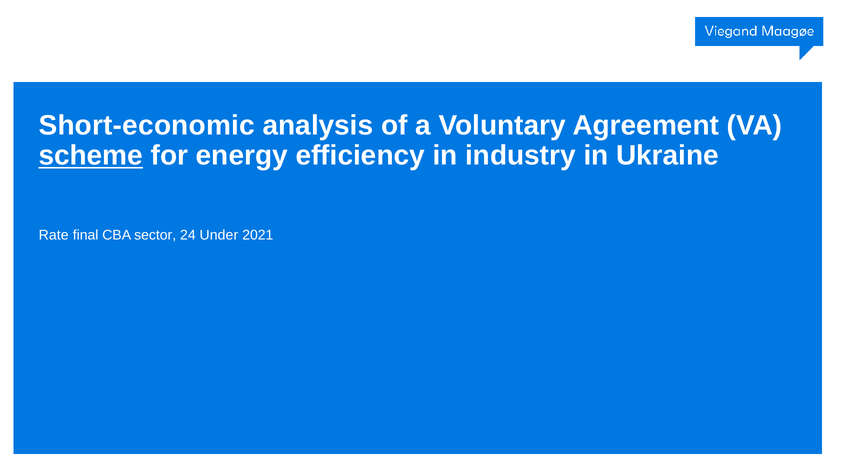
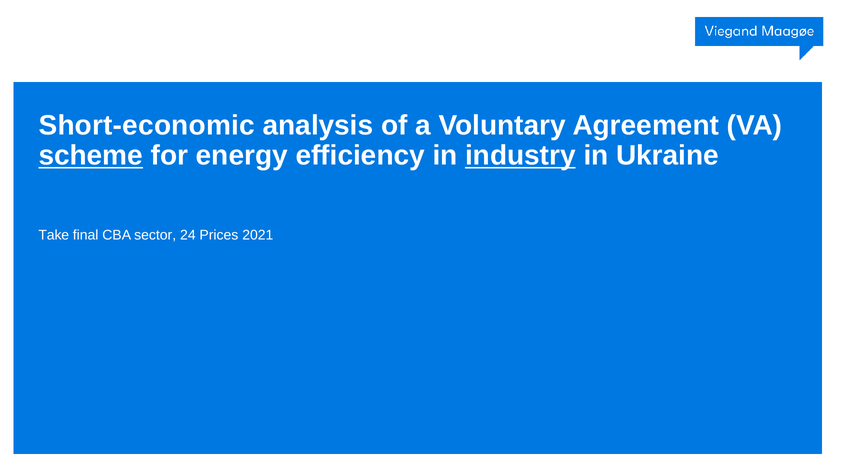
industry underline: none -> present
Rate: Rate -> Take
Under: Under -> Prices
